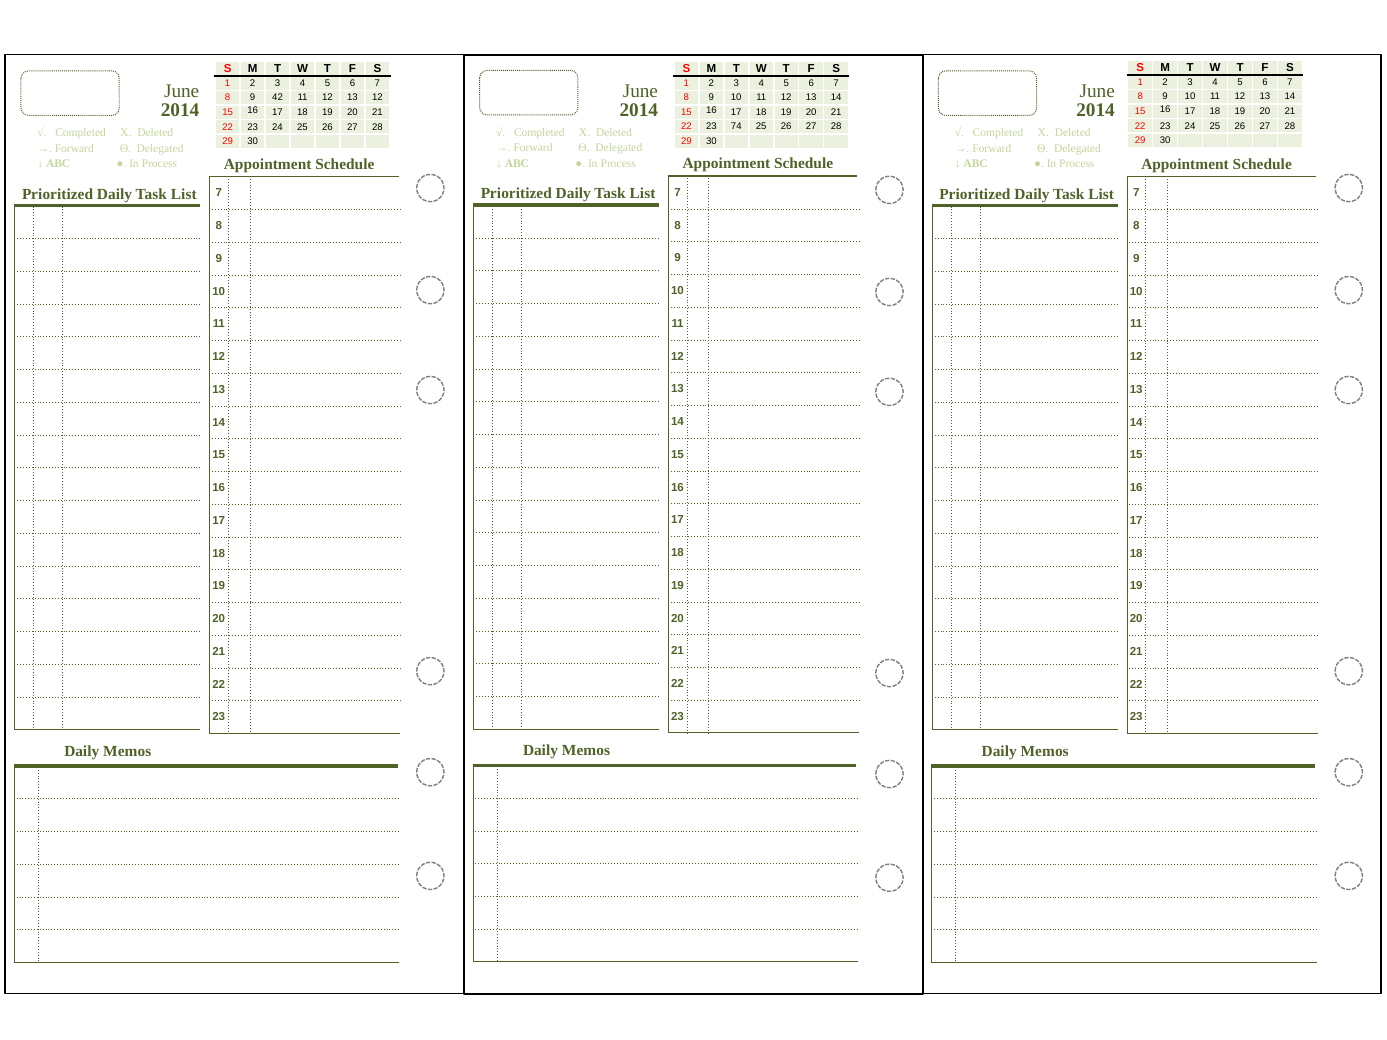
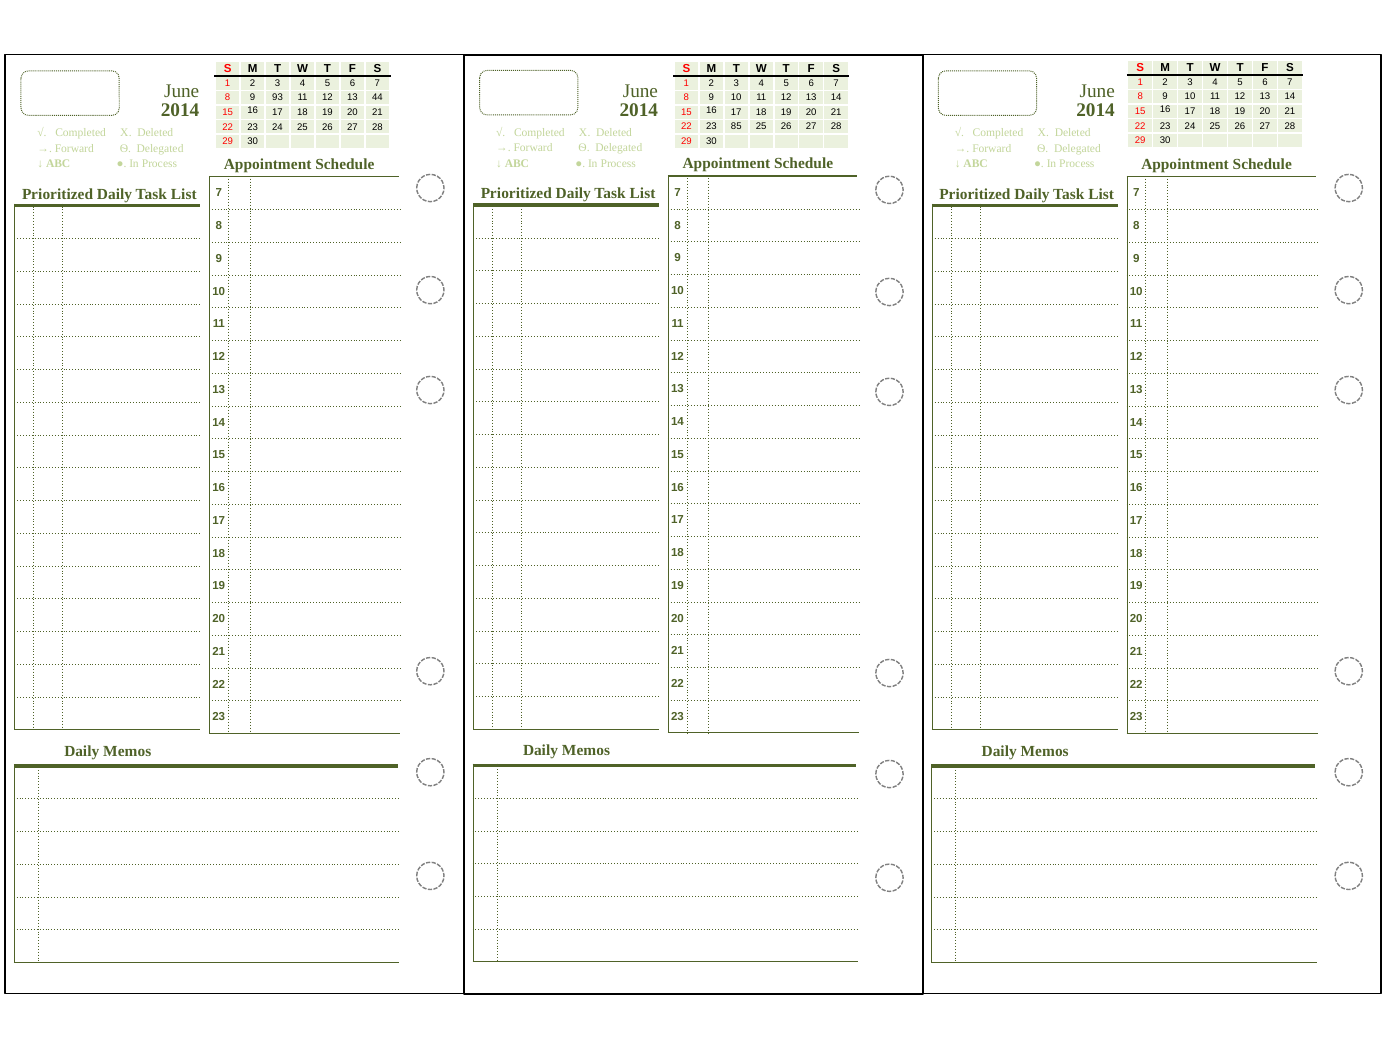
42: 42 -> 93
13 12: 12 -> 44
74: 74 -> 85
